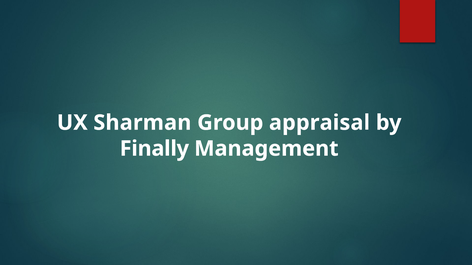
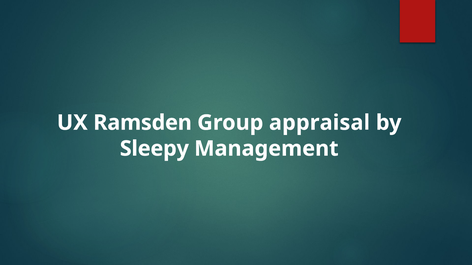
Sharman: Sharman -> Ramsden
Finally: Finally -> Sleepy
